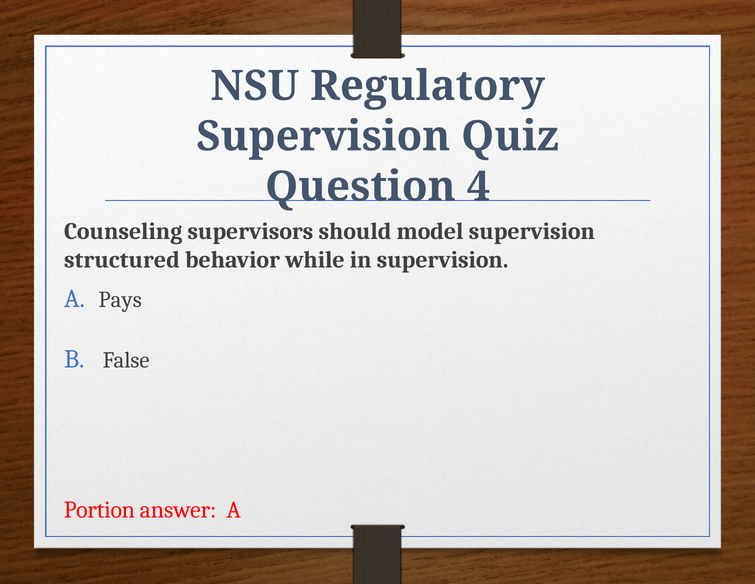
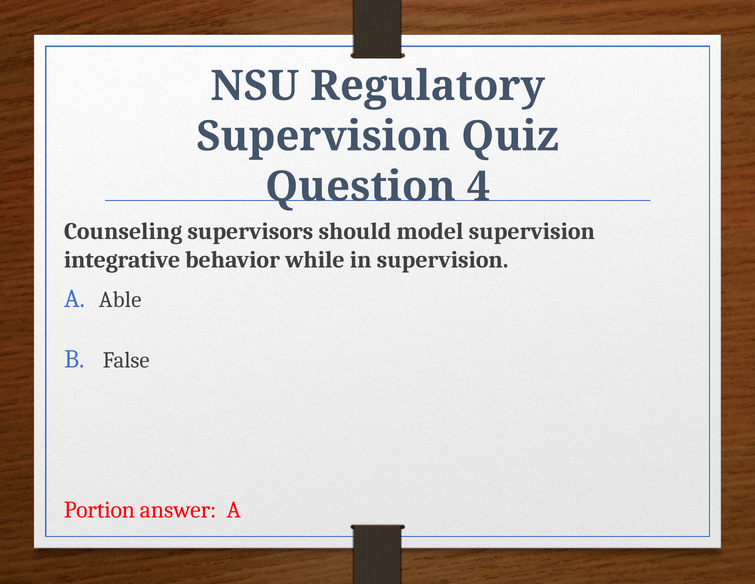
structured: structured -> integrative
Pays: Pays -> Able
